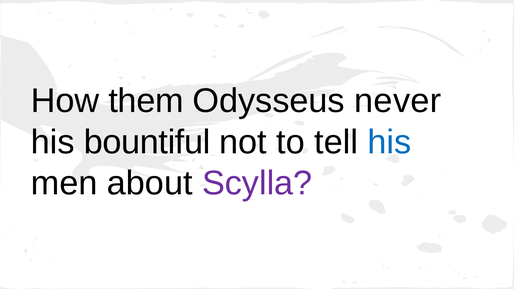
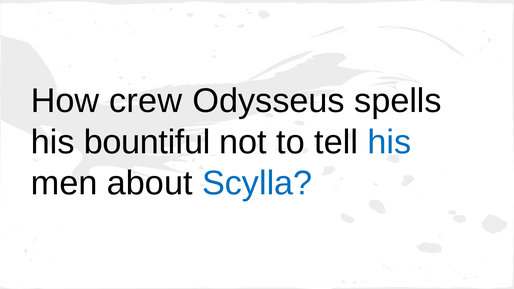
them: them -> crew
never: never -> spells
Scylla colour: purple -> blue
